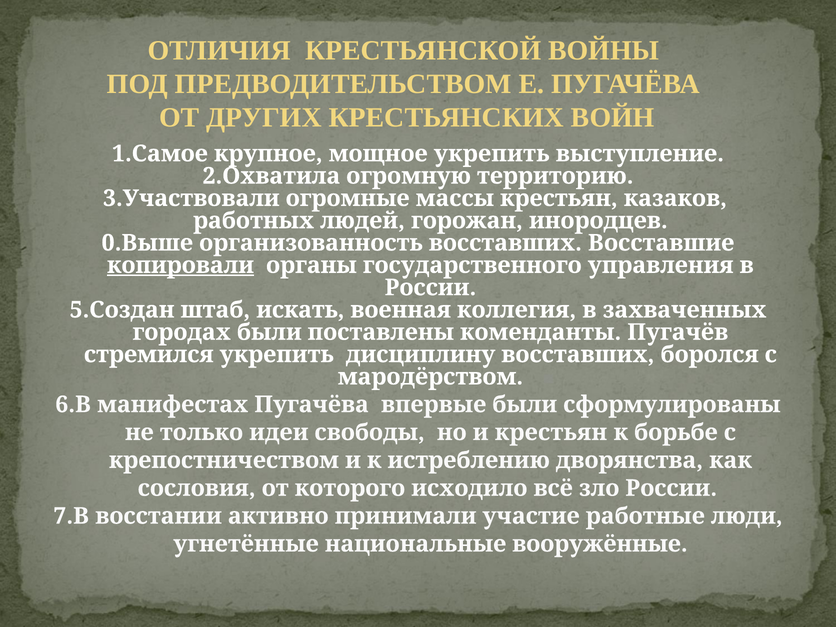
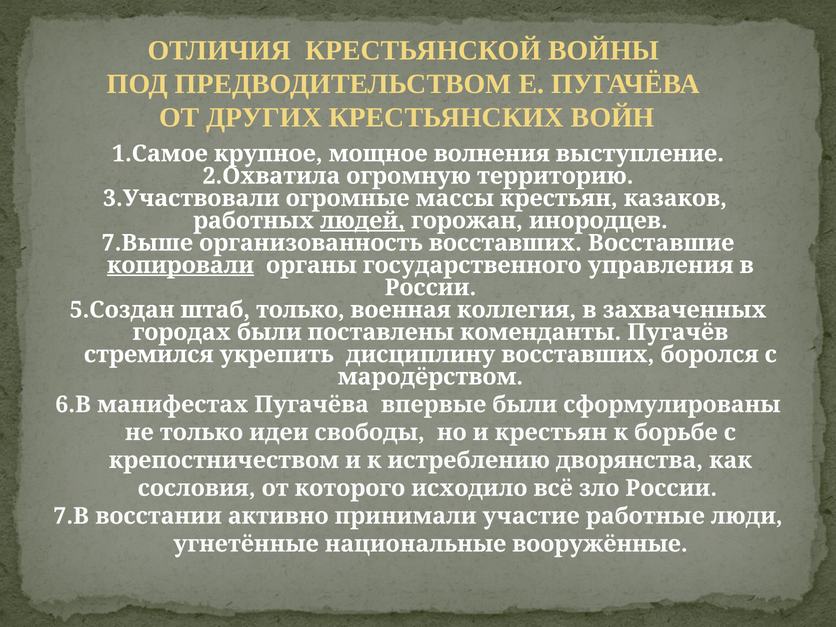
мощное укрепить: укрепить -> волнения
людей underline: none -> present
0.Выше: 0.Выше -> 7.Выше
штаб искать: искать -> только
